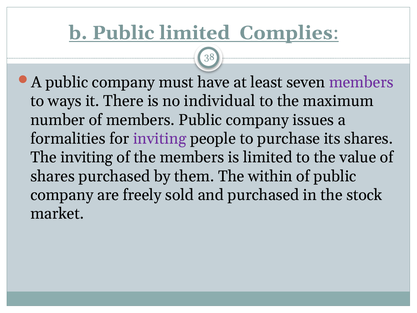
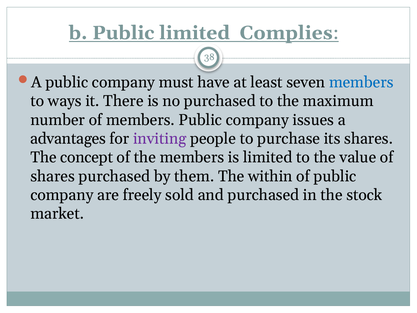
members at (361, 82) colour: purple -> blue
no individual: individual -> purchased
formalities: formalities -> advantages
The inviting: inviting -> concept
